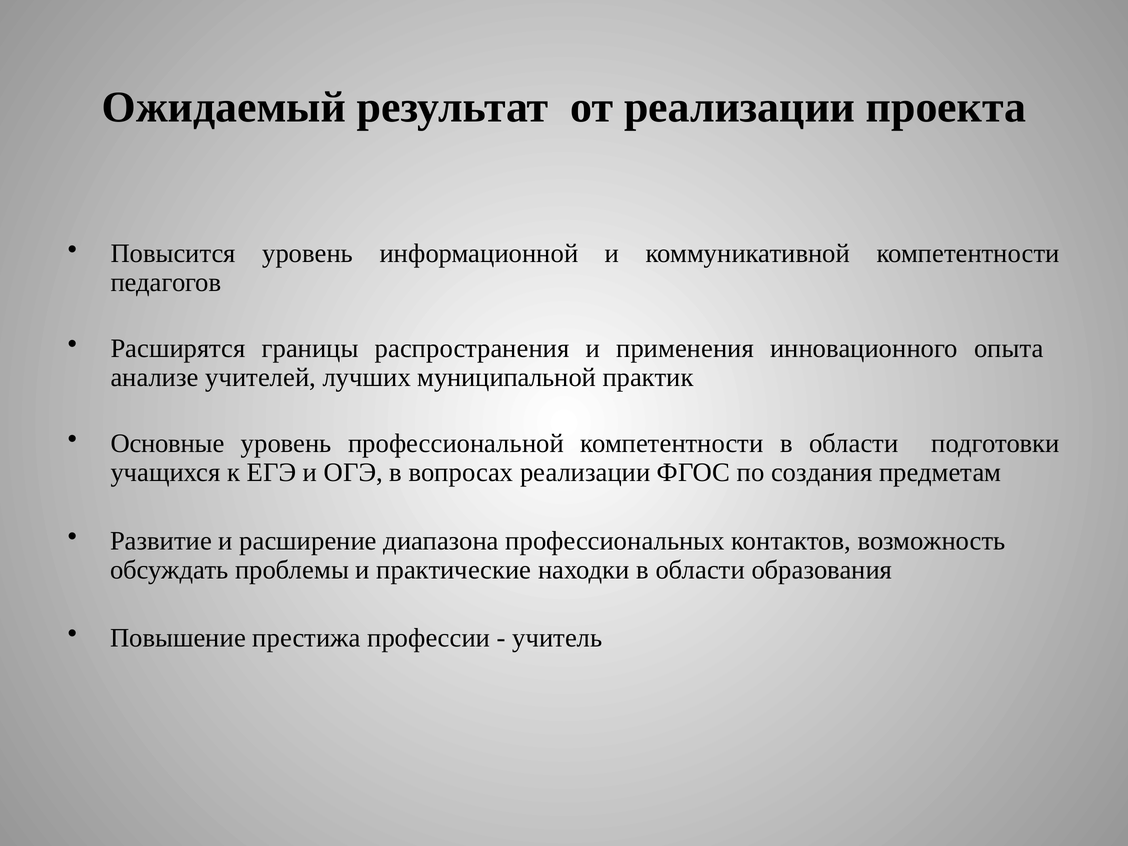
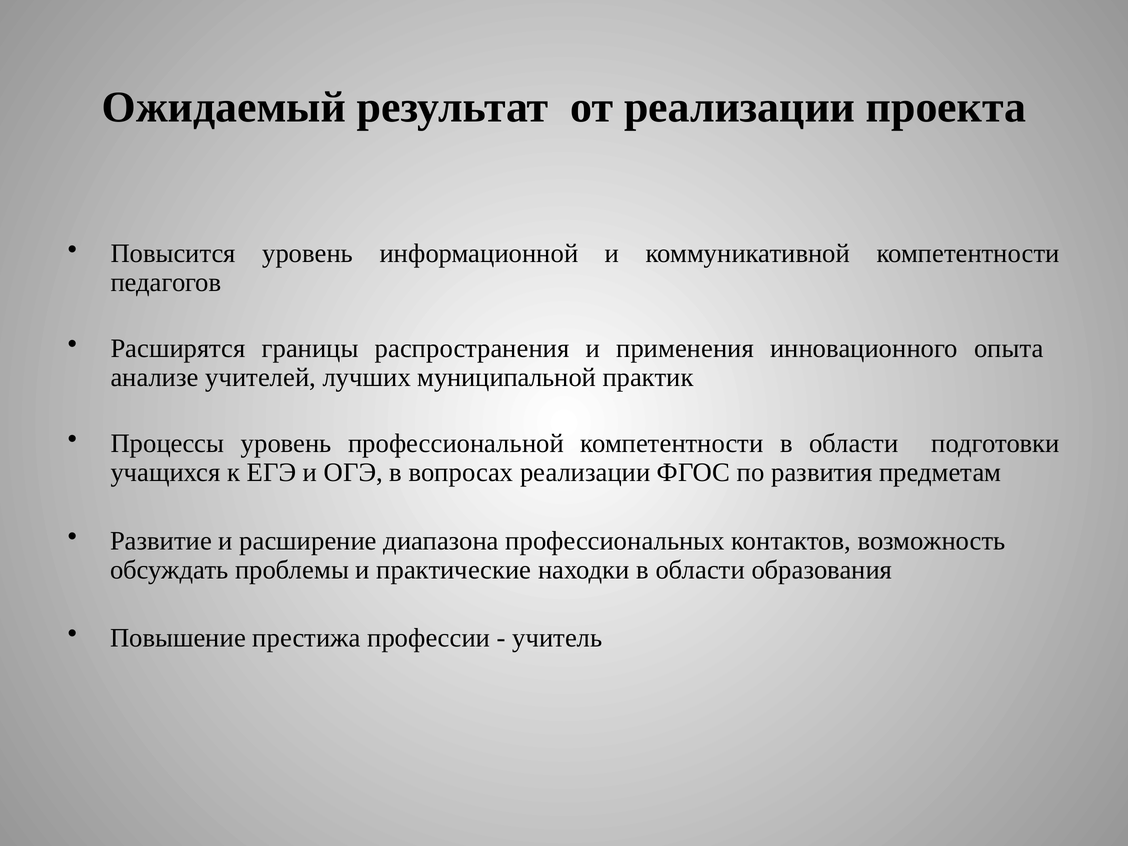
Основные: Основные -> Процессы
создания: создания -> развития
